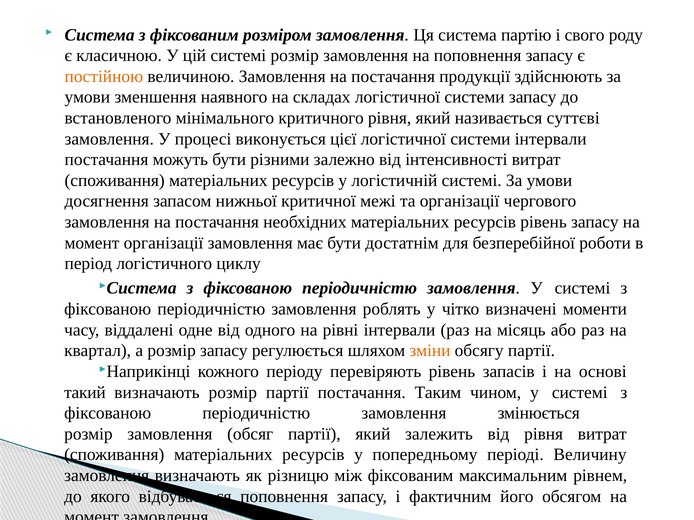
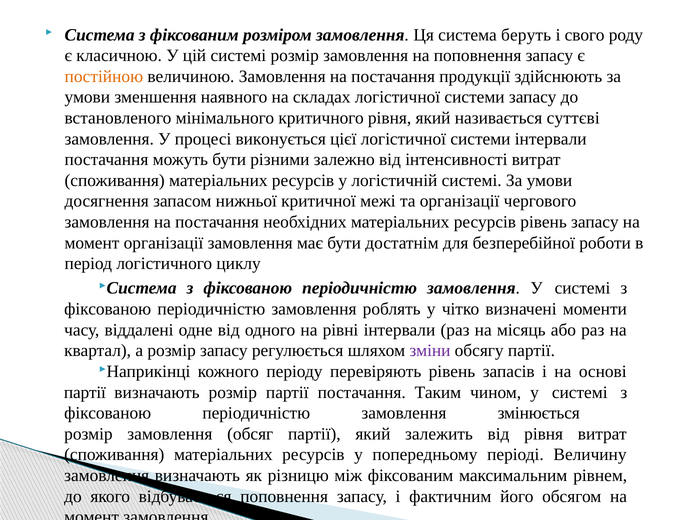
партію: партію -> беруть
зміни colour: orange -> purple
такий at (85, 393): такий -> партії
